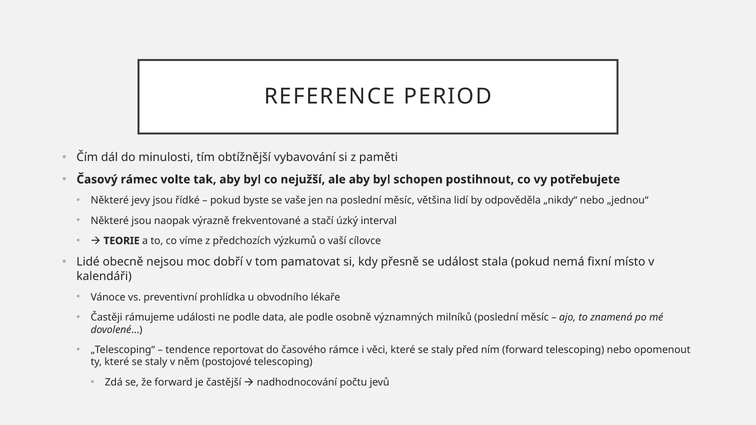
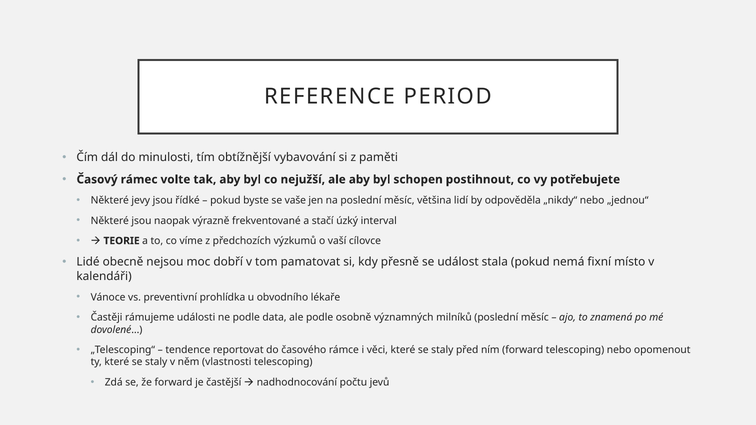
postojové: postojové -> vlastnosti
